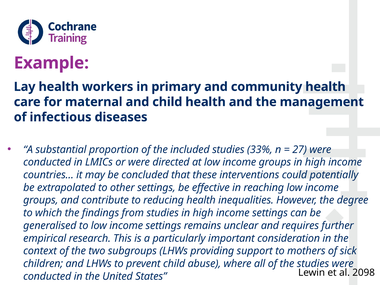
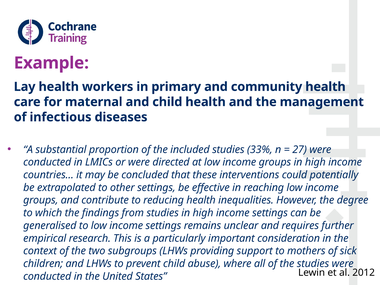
2098: 2098 -> 2012
